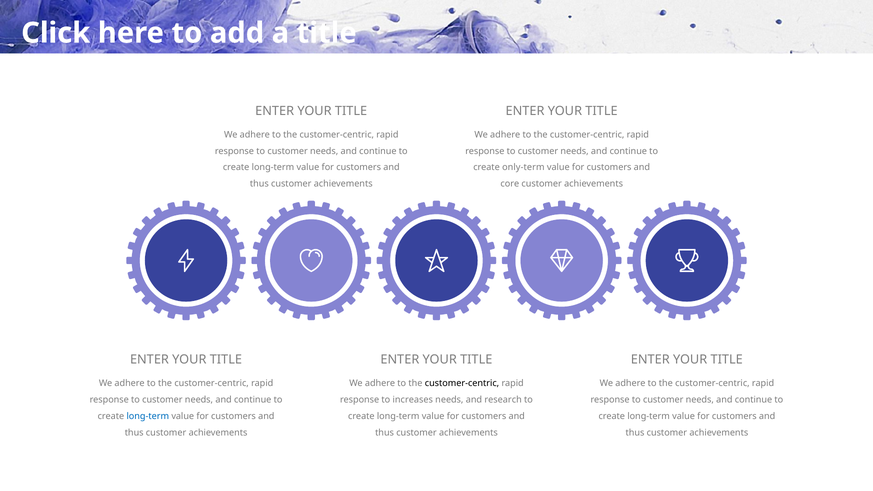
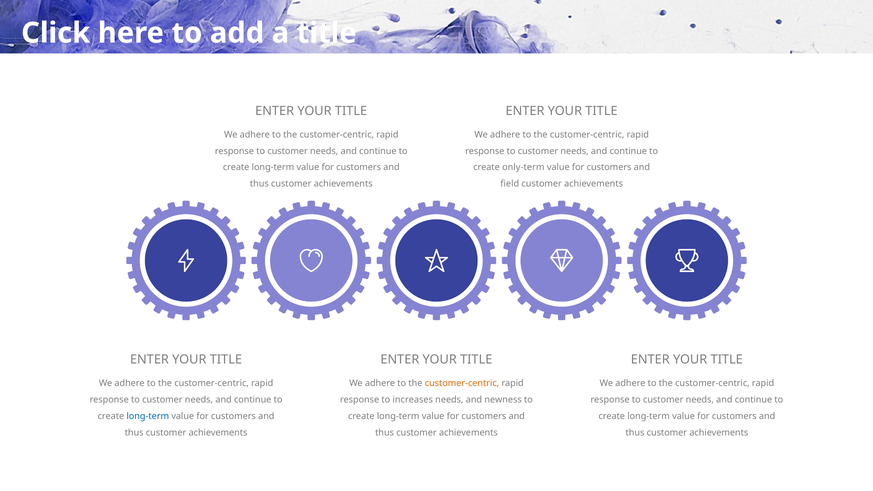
core: core -> field
customer-centric at (462, 384) colour: black -> orange
research: research -> newness
